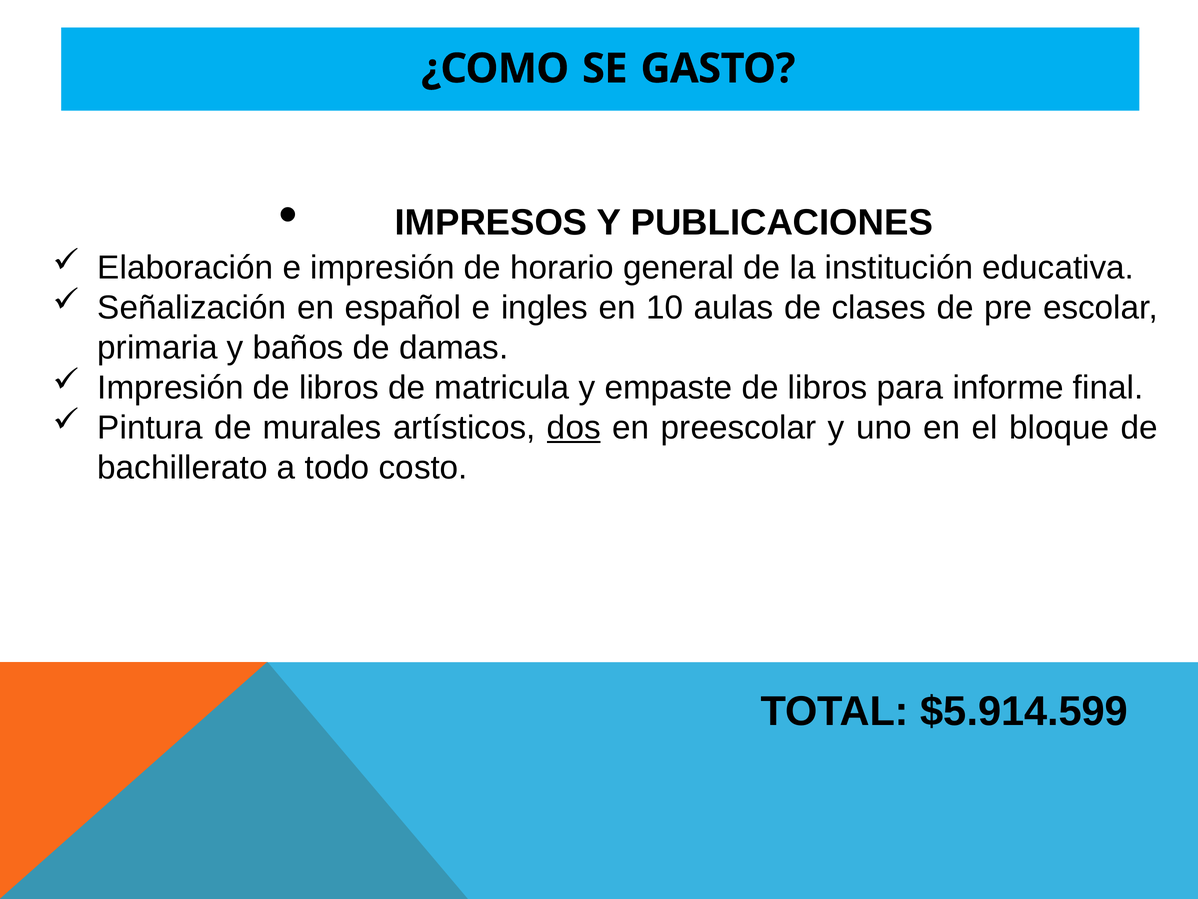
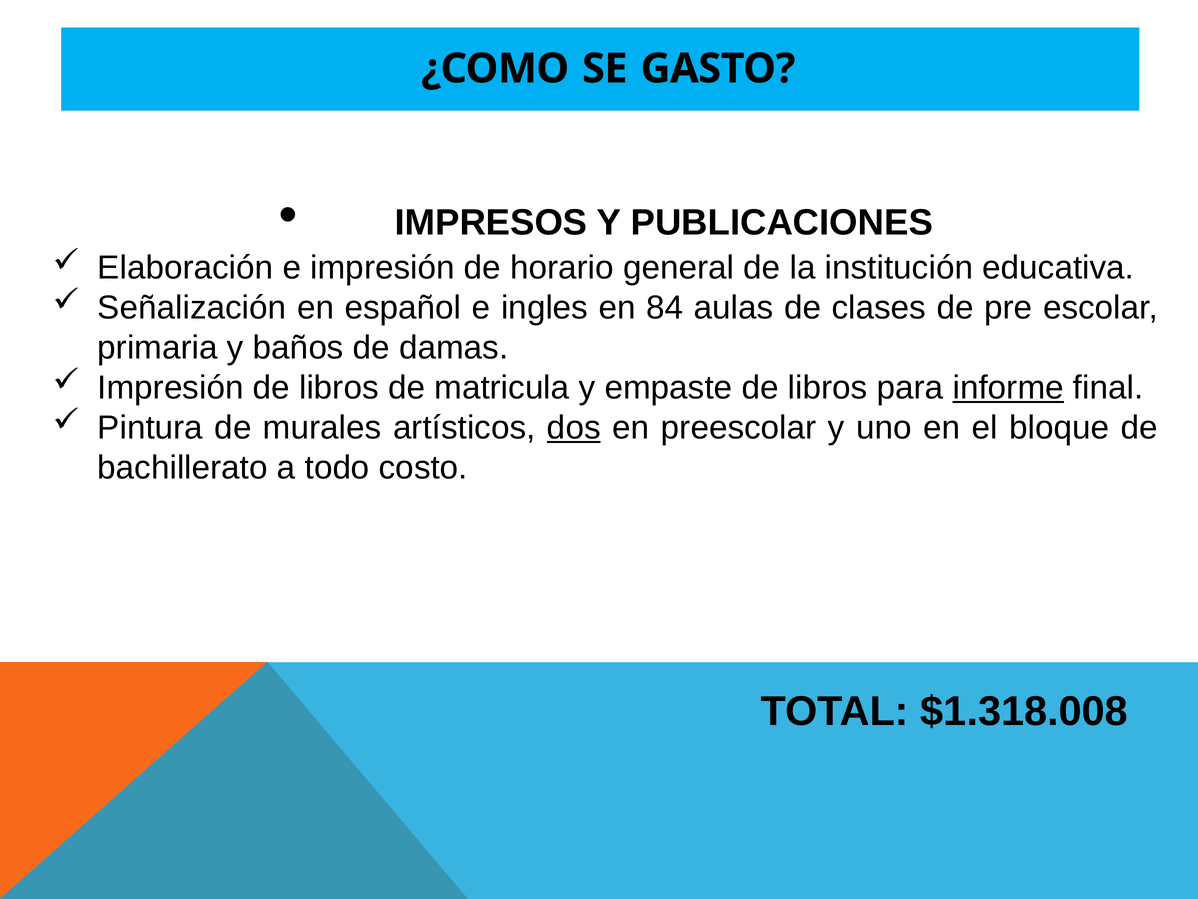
10: 10 -> 84
informe underline: none -> present
$5.914.599: $5.914.599 -> $1.318.008
